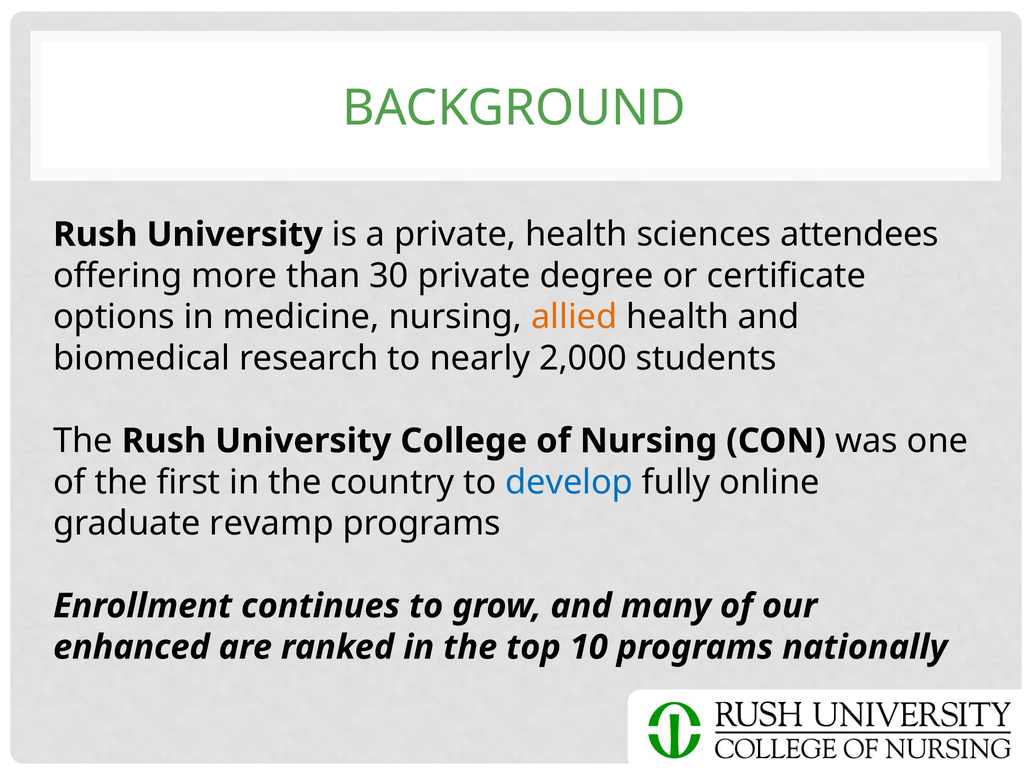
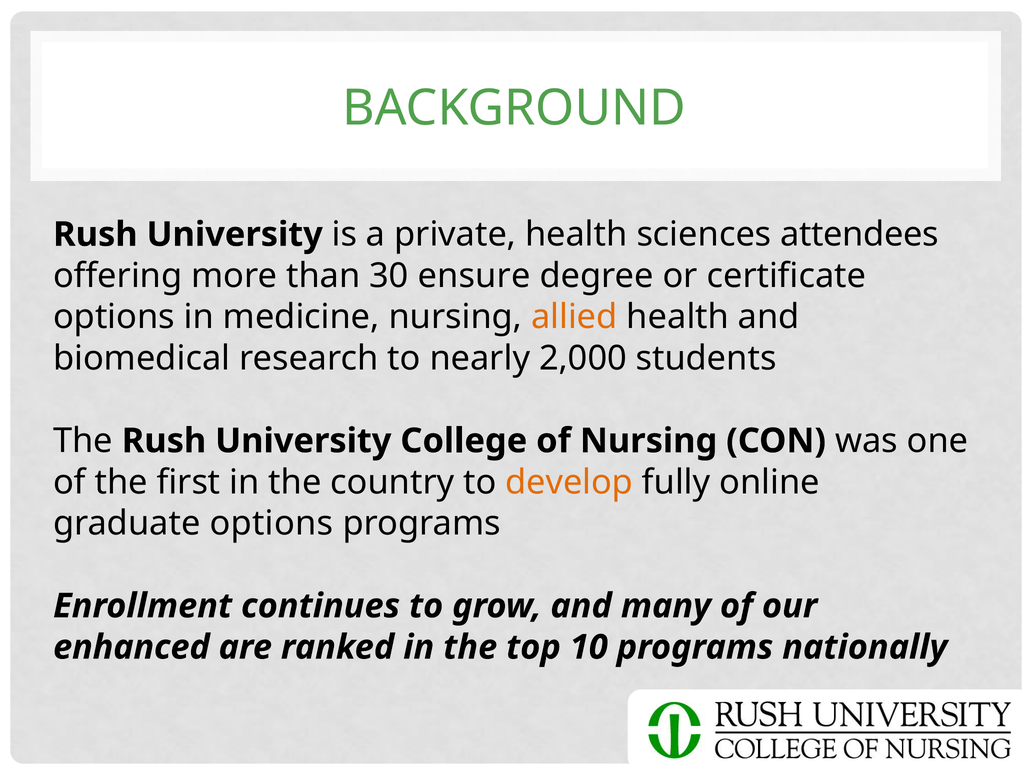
30 private: private -> ensure
develop colour: blue -> orange
graduate revamp: revamp -> options
